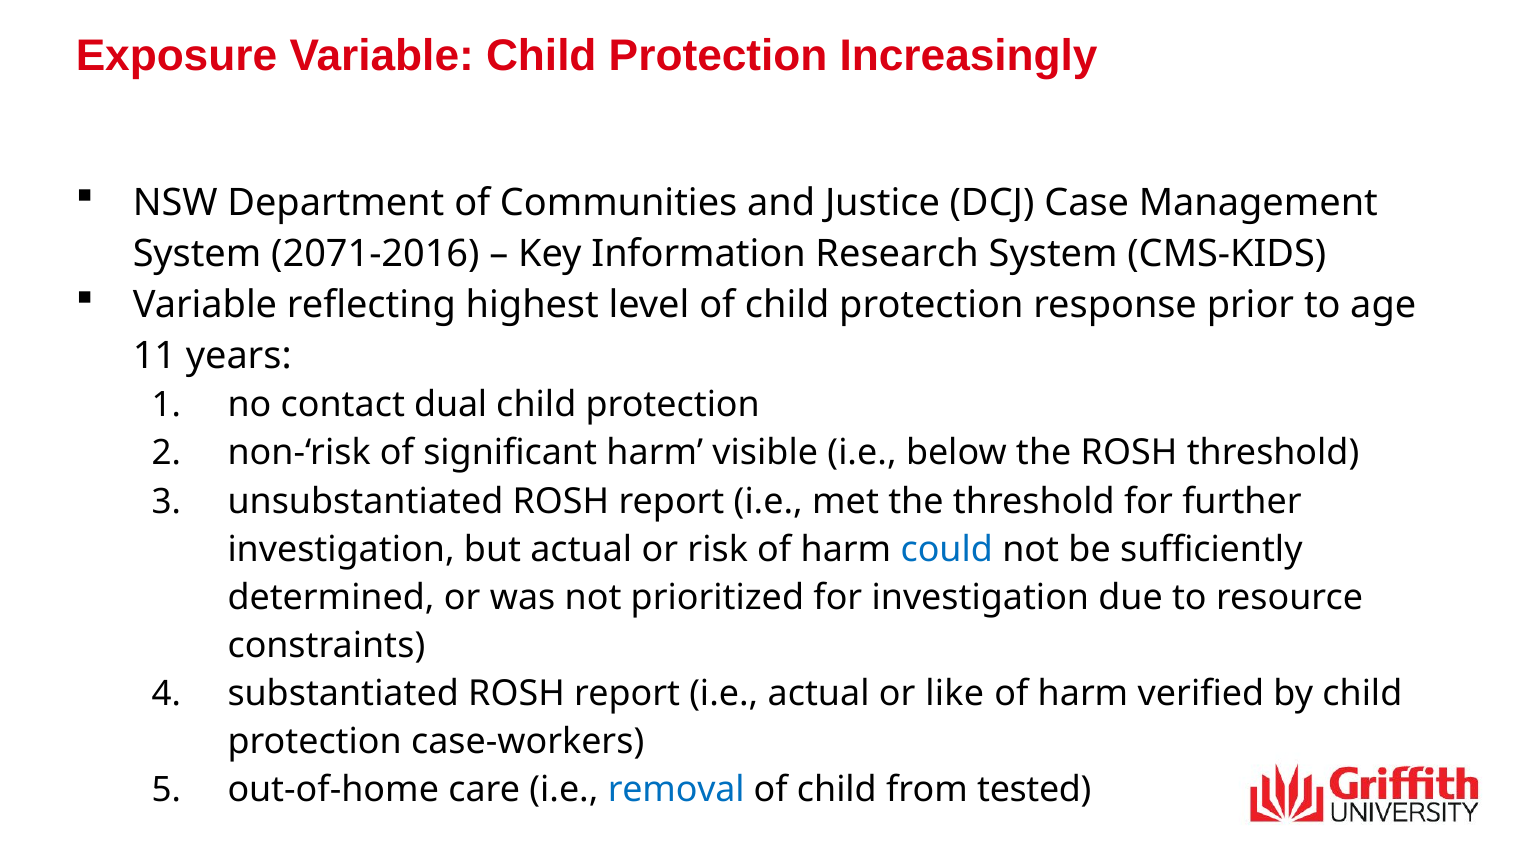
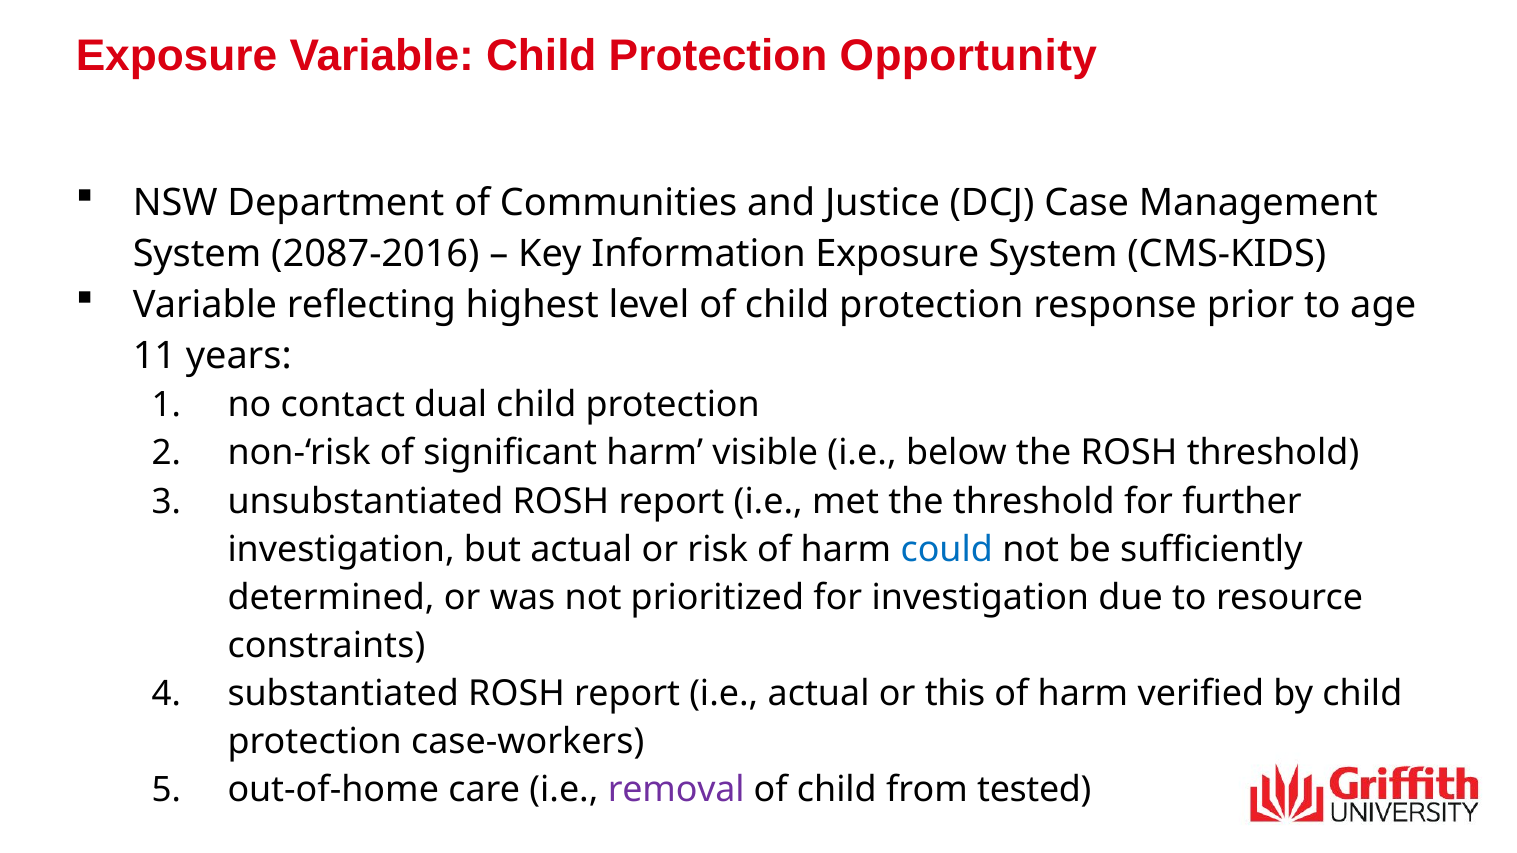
Increasingly: Increasingly -> Opportunity
2071-2016: 2071-2016 -> 2087-2016
Information Research: Research -> Exposure
like: like -> this
removal colour: blue -> purple
